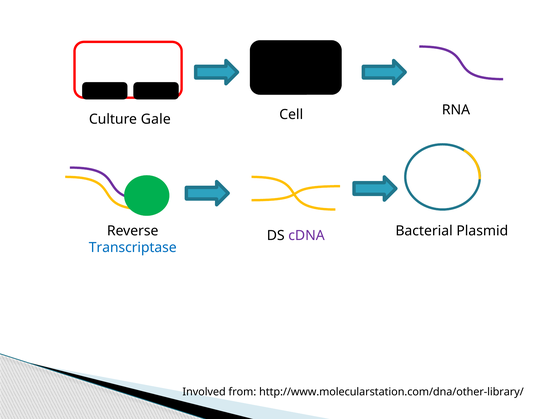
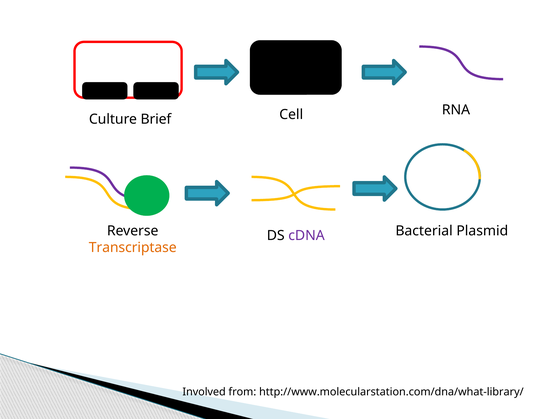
Gale: Gale -> Brief
Transcriptase colour: blue -> orange
http://www.molecularstation.com/dna/other-library/: http://www.molecularstation.com/dna/other-library/ -> http://www.molecularstation.com/dna/what-library/
